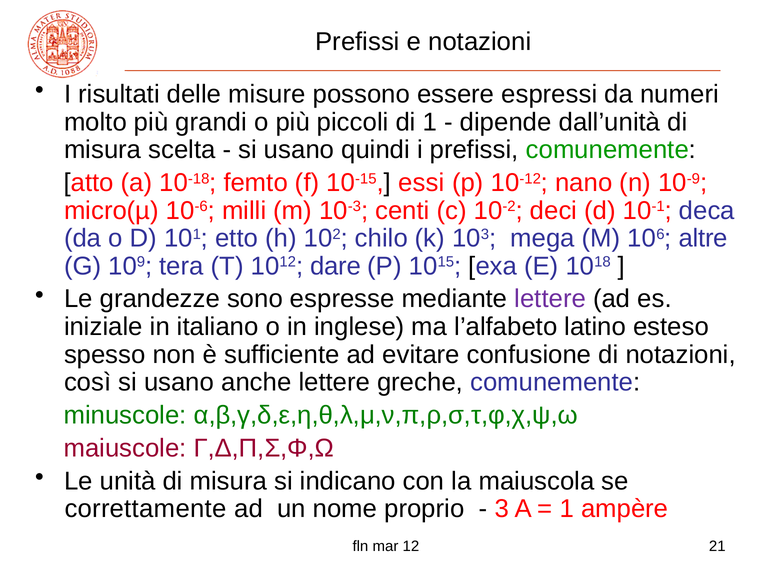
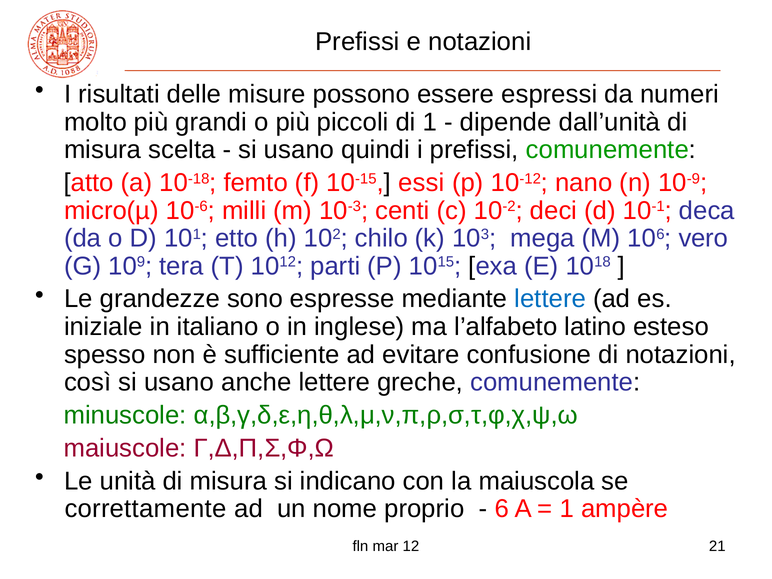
altre: altre -> vero
dare: dare -> parti
lettere at (550, 299) colour: purple -> blue
3: 3 -> 6
